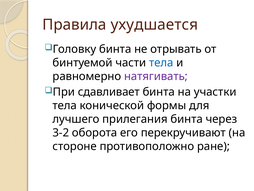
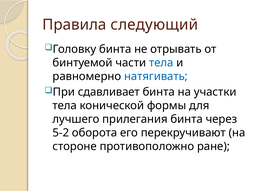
ухудшается: ухудшается -> следующий
натягивать colour: purple -> blue
3-2: 3-2 -> 5-2
